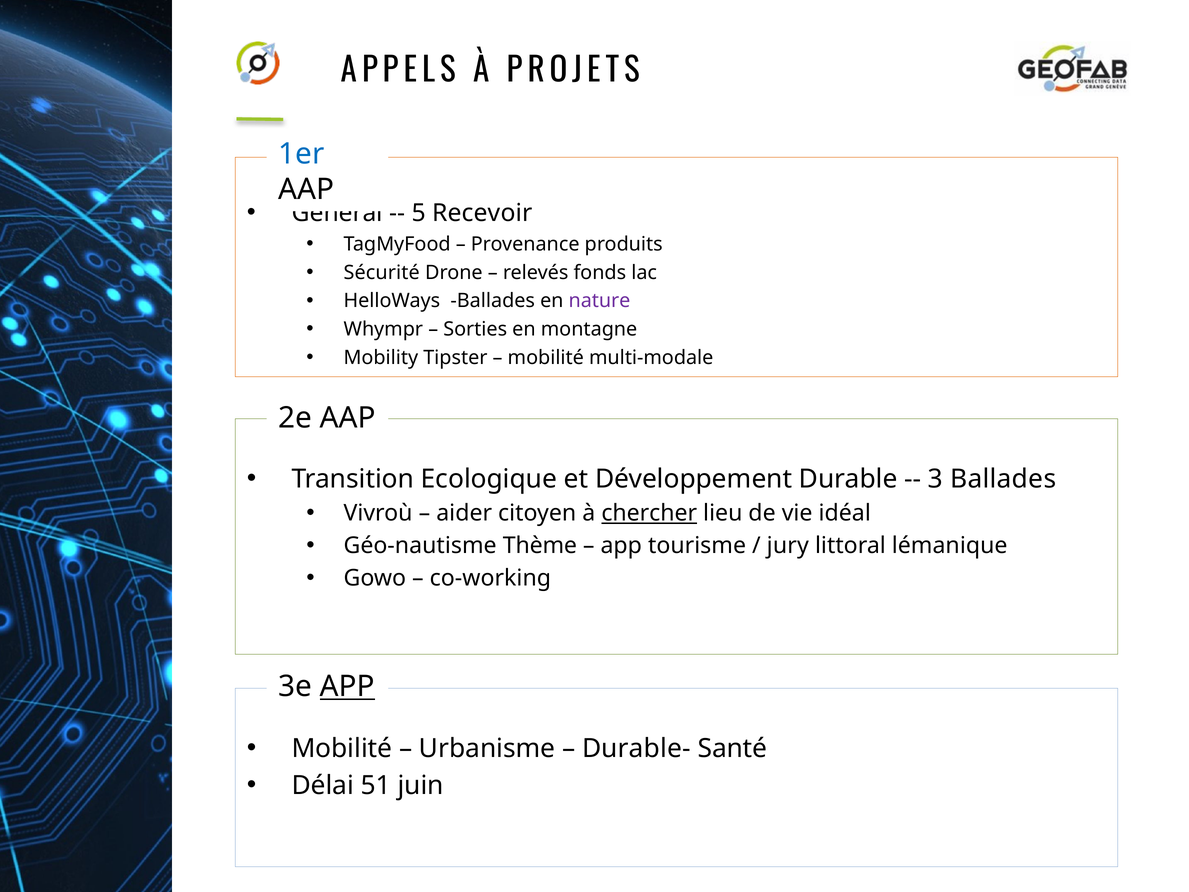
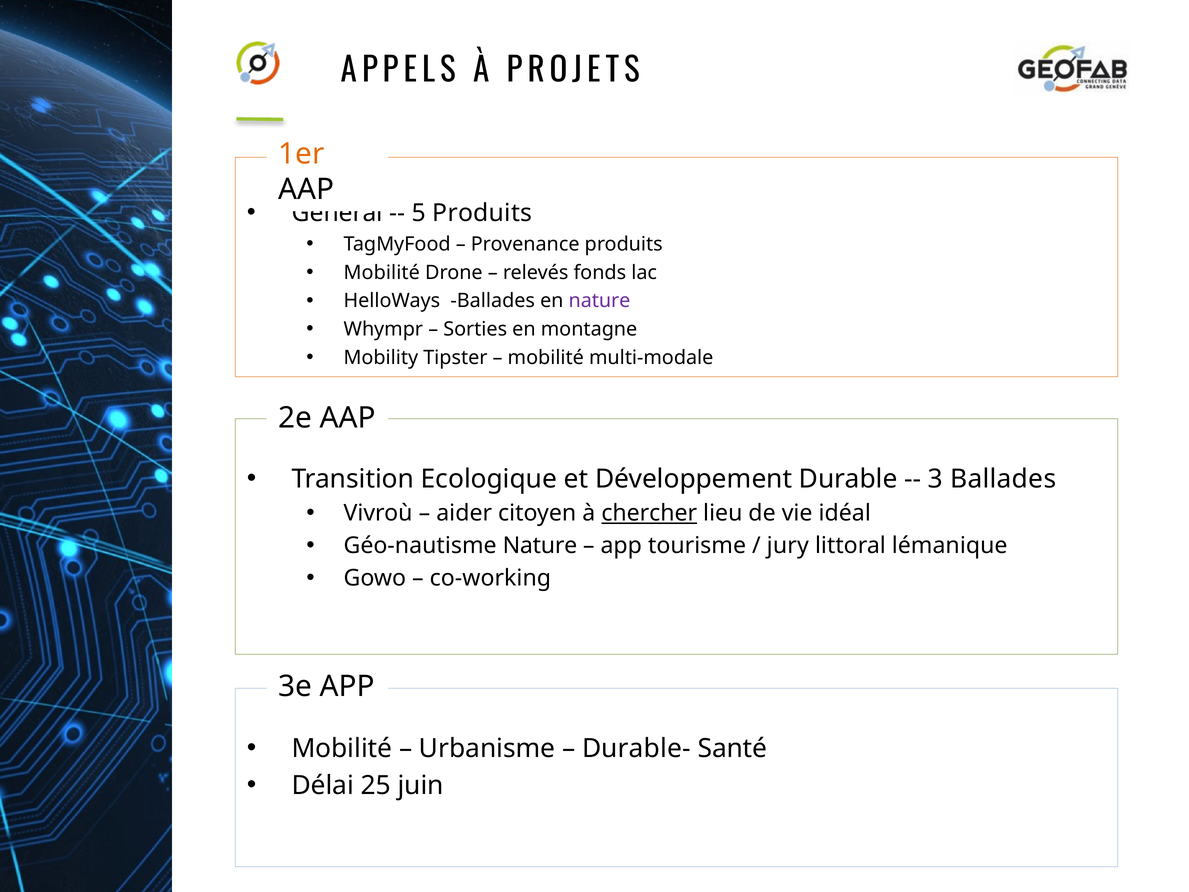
1er colour: blue -> orange
5 Recevoir: Recevoir -> Produits
Sécurité at (382, 272): Sécurité -> Mobilité
Géo-nautisme Thème: Thème -> Nature
APP at (347, 686) underline: present -> none
51: 51 -> 25
